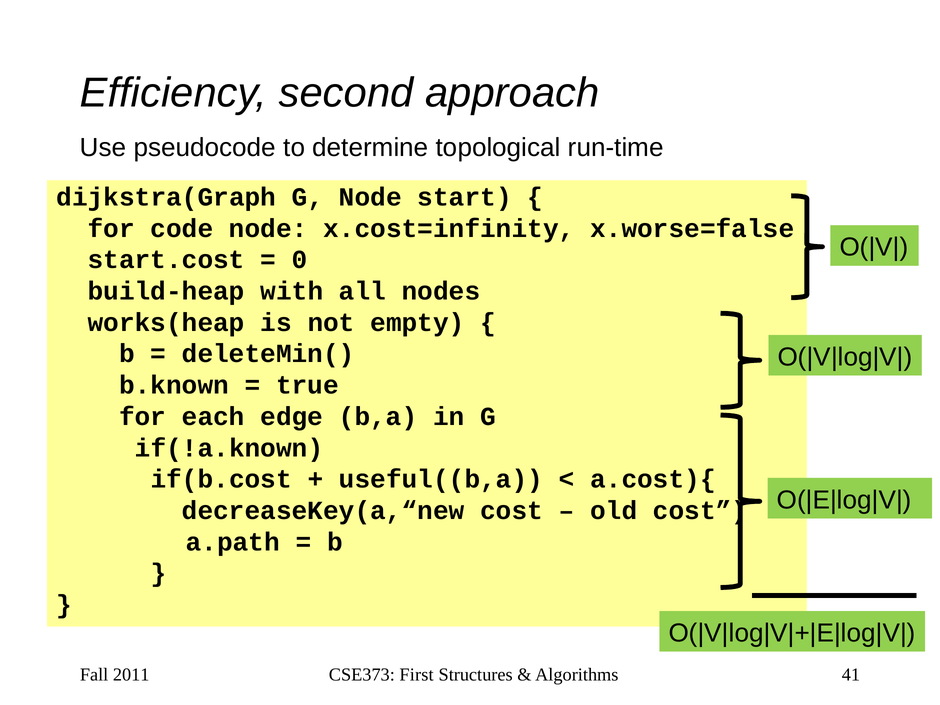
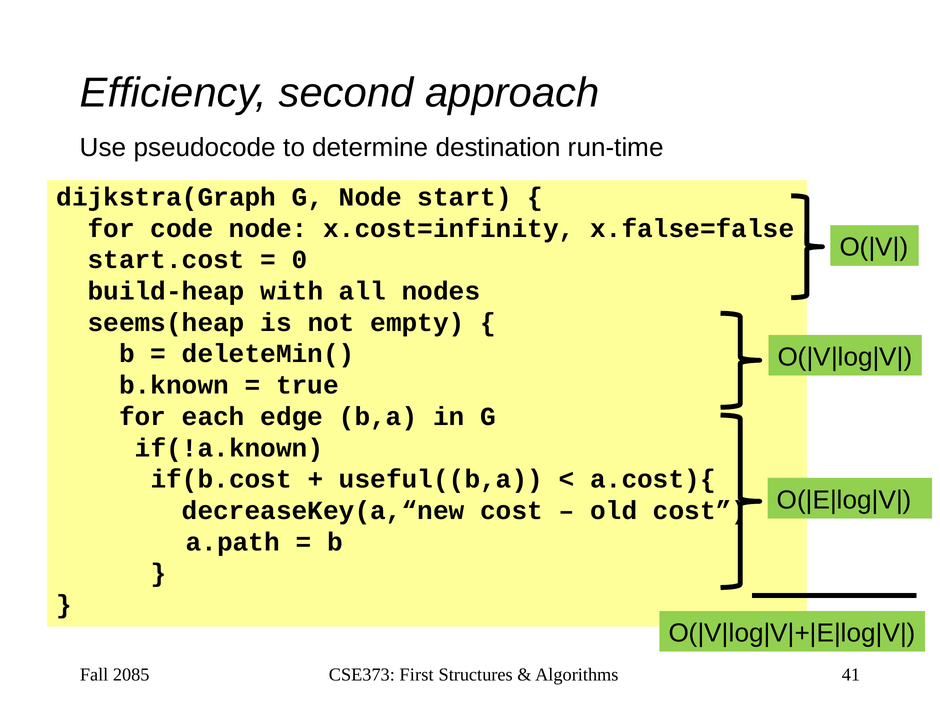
topological: topological -> destination
x.worse=false: x.worse=false -> x.false=false
works(heap: works(heap -> seems(heap
2011: 2011 -> 2085
